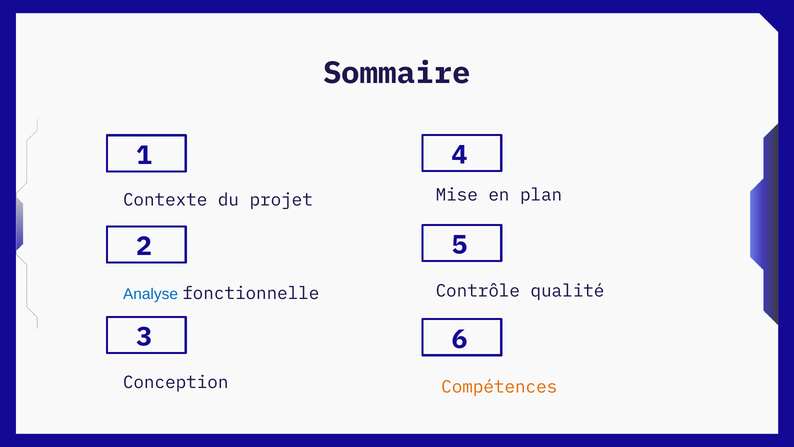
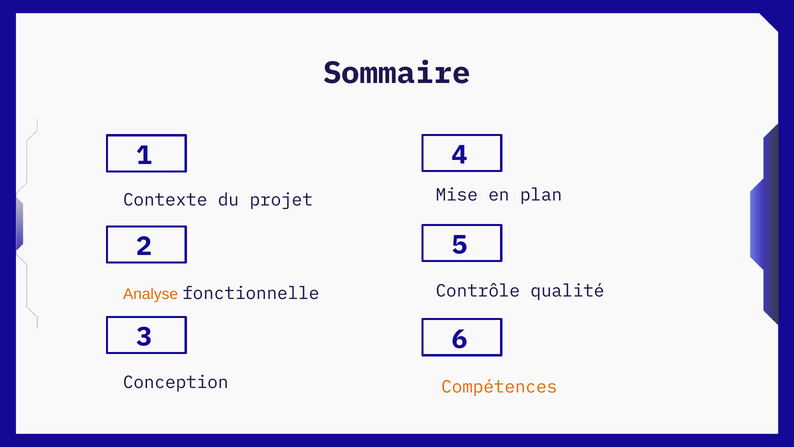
Analyse colour: blue -> orange
